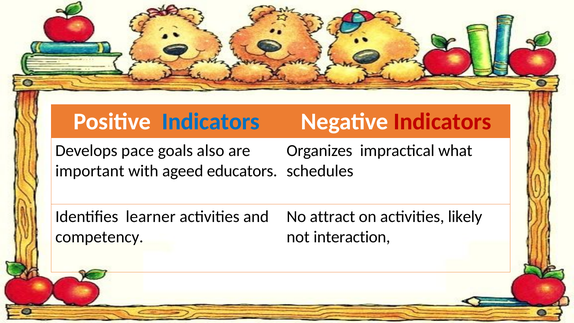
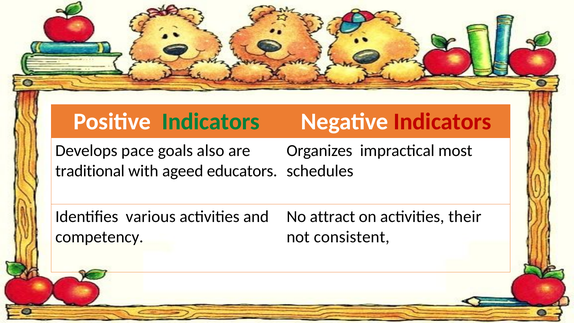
Indicators at (211, 121) colour: blue -> green
what: what -> most
important: important -> traditional
learner: learner -> various
likely: likely -> their
interaction: interaction -> consistent
